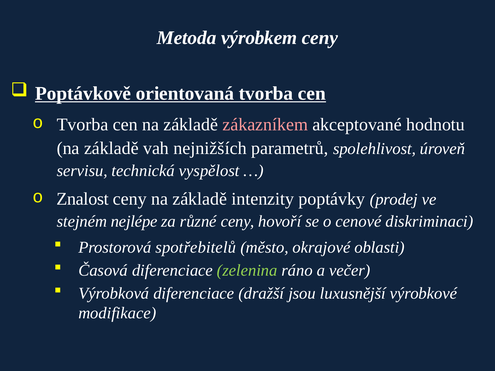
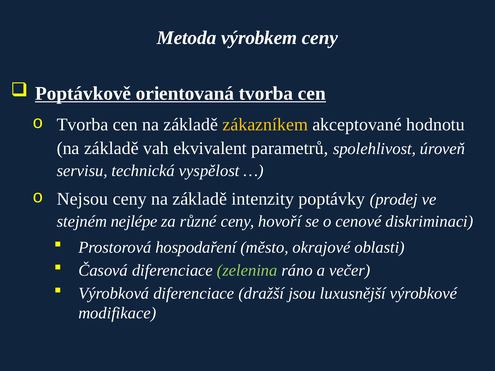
zákazníkem colour: pink -> yellow
nejnižších: nejnižších -> ekvivalent
Znalost: Znalost -> Nejsou
spotřebitelů: spotřebitelů -> hospodaření
